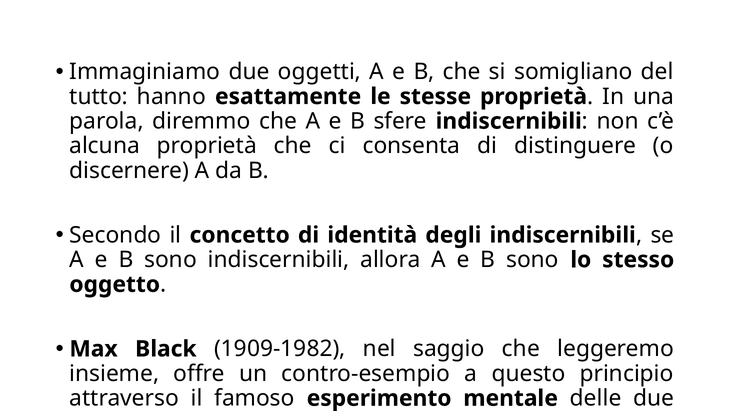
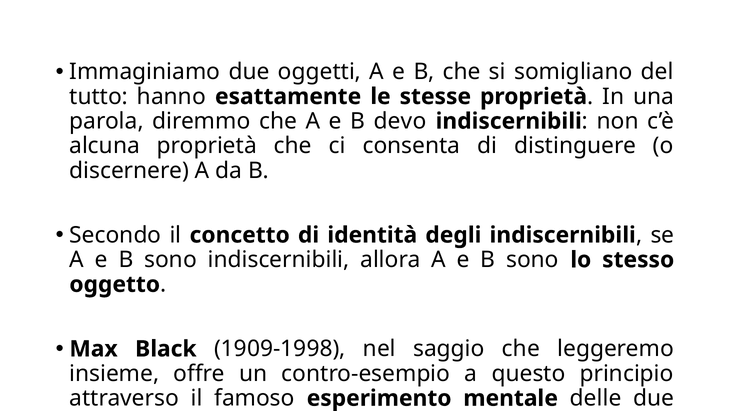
B sfere: sfere -> devo
1909-1982: 1909-1982 -> 1909-1998
